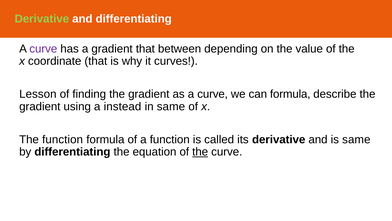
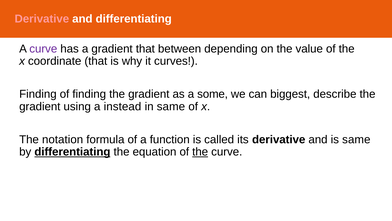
Derivative at (42, 19) colour: light green -> pink
Lesson at (38, 94): Lesson -> Finding
as a curve: curve -> some
can formula: formula -> biggest
The function: function -> notation
differentiating at (72, 152) underline: none -> present
